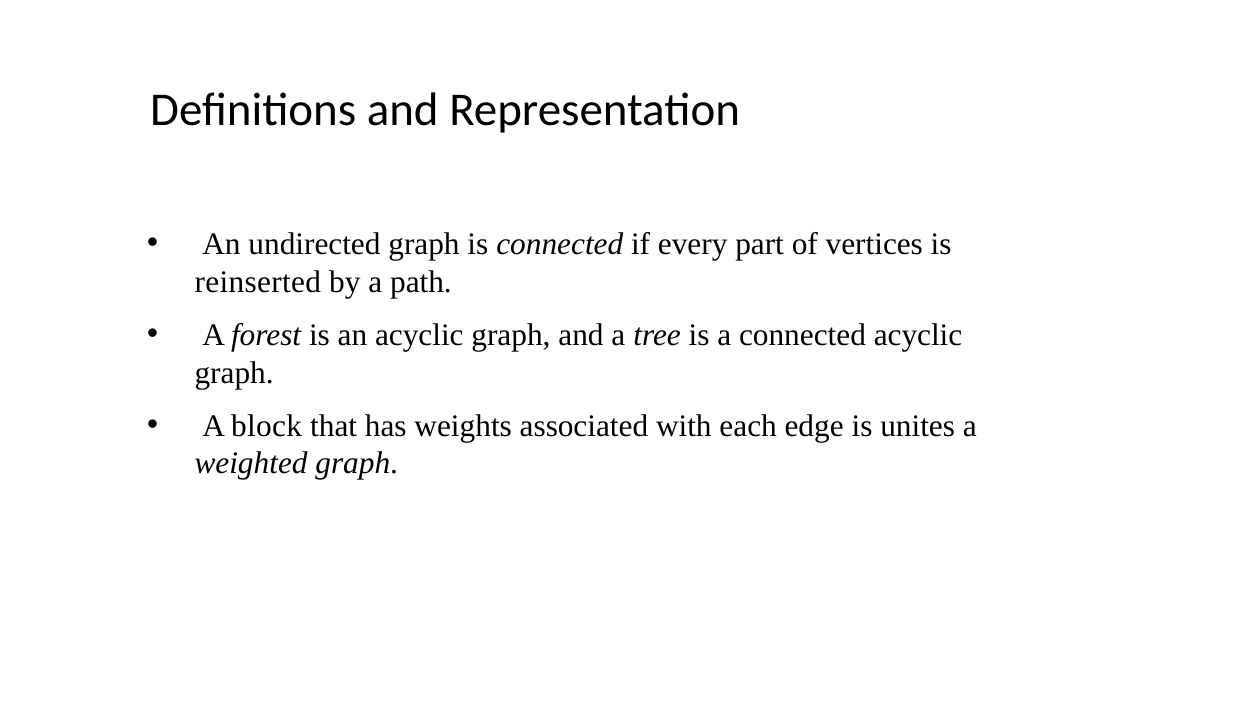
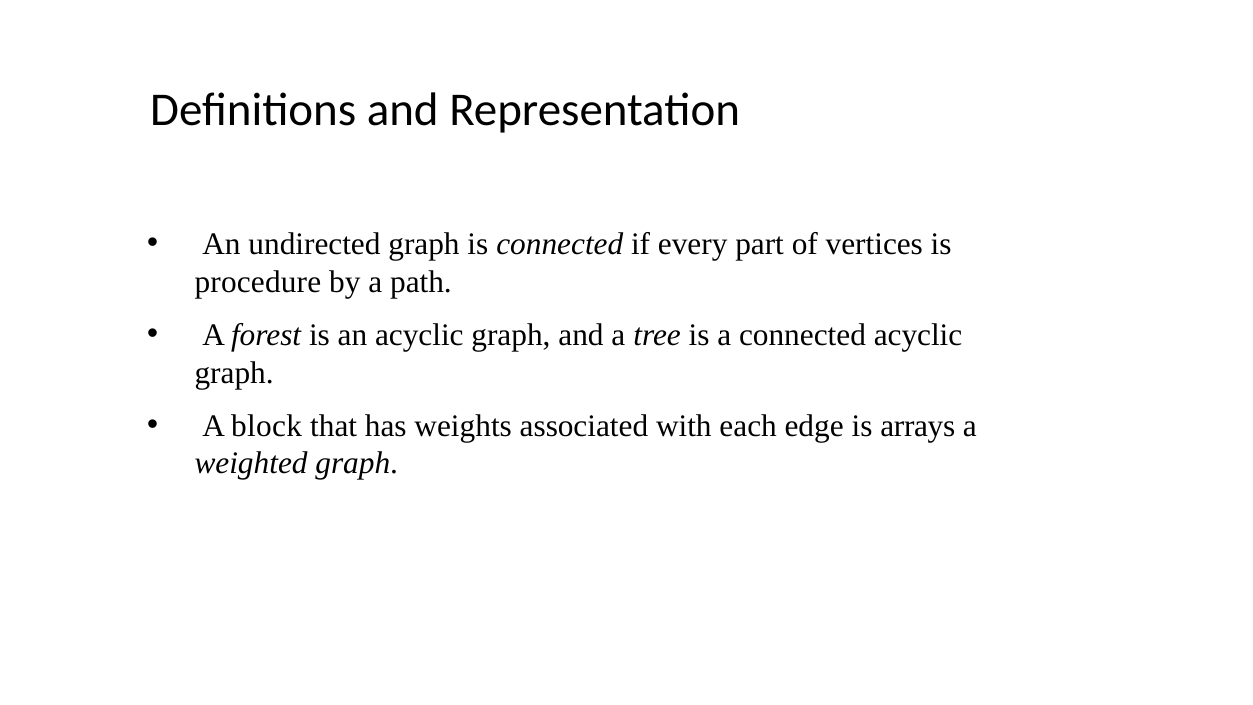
reinserted: reinserted -> procedure
unites: unites -> arrays
